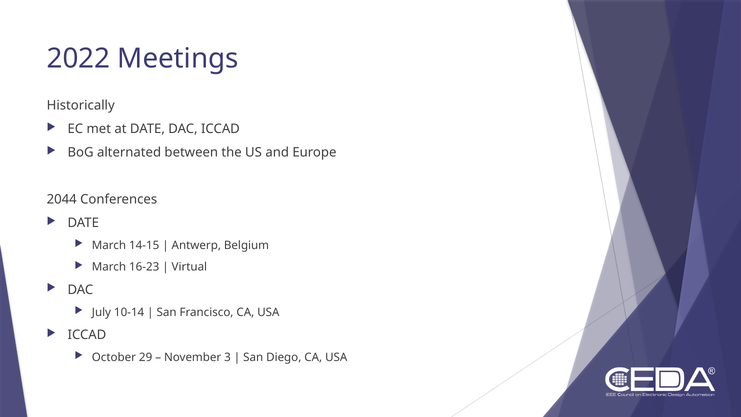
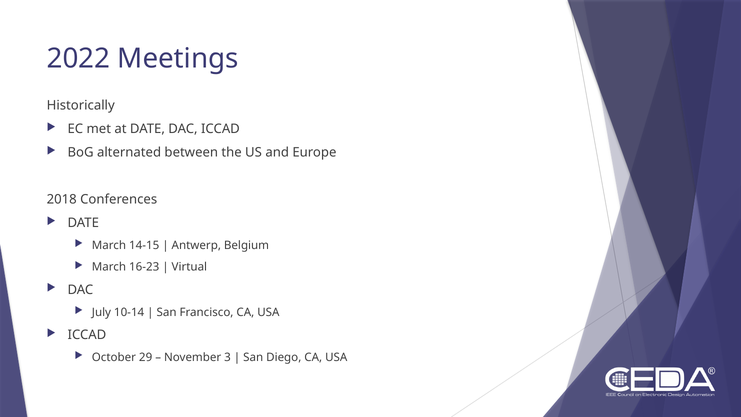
2044: 2044 -> 2018
